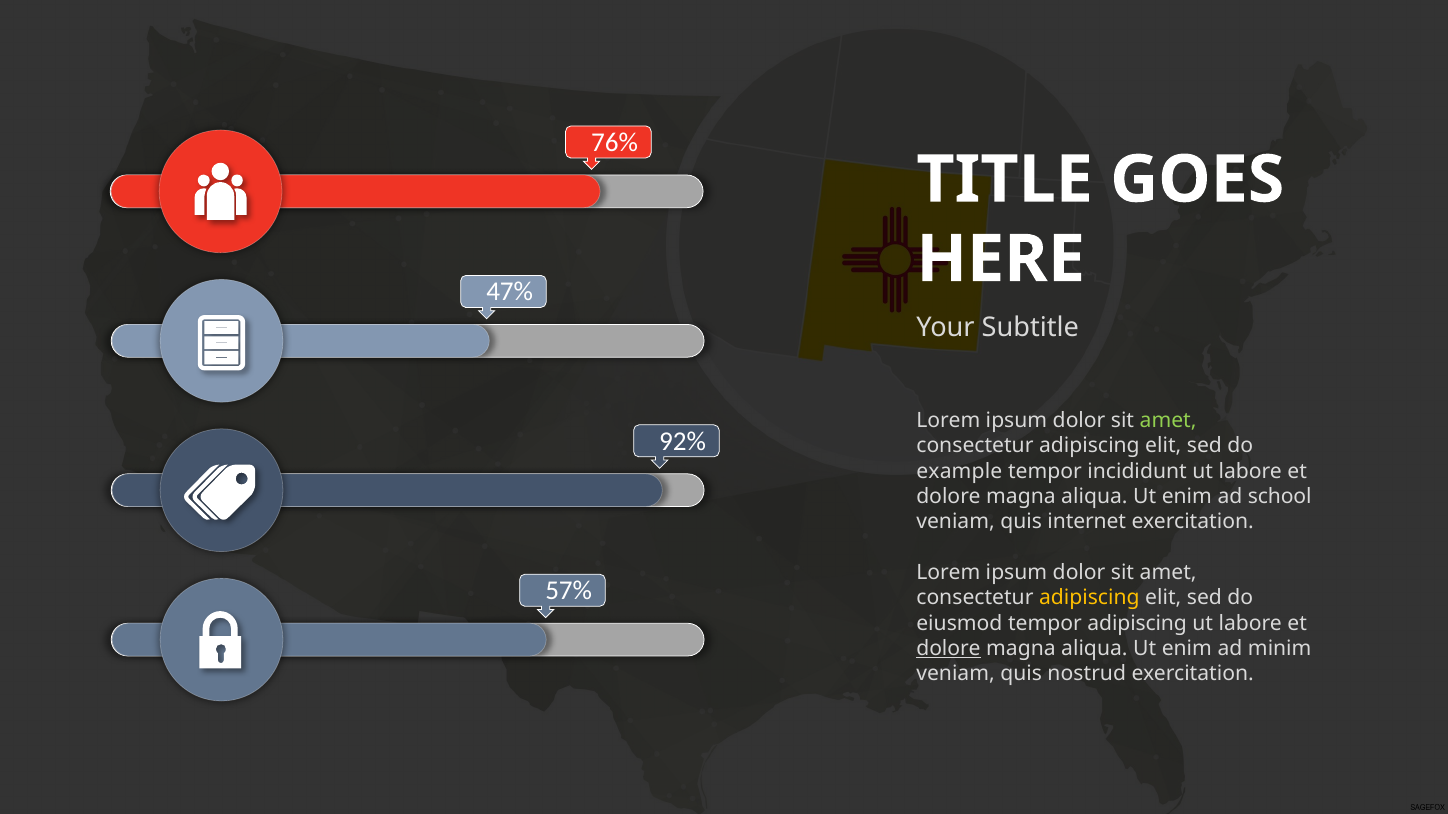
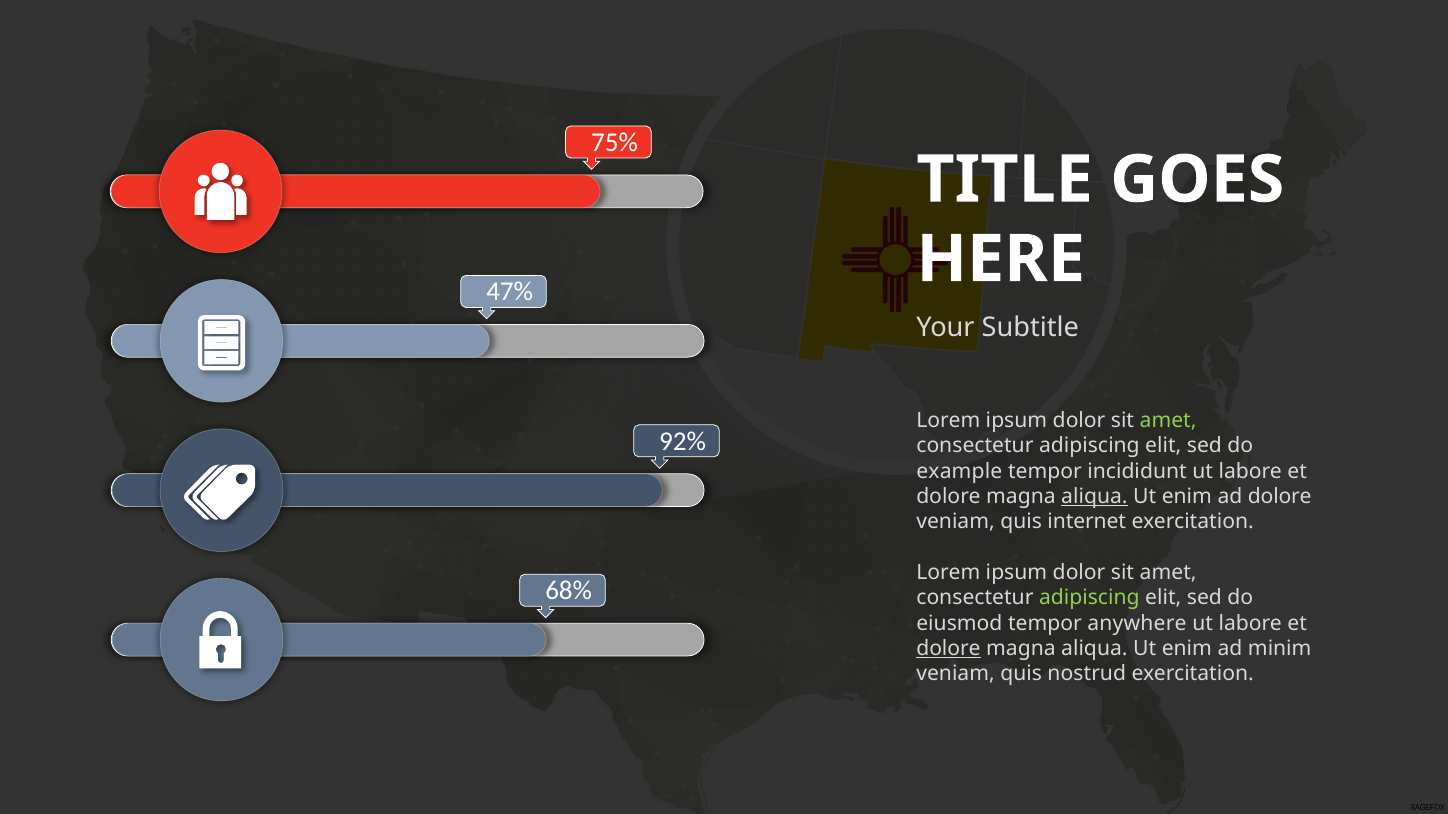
76%: 76% -> 75%
aliqua at (1094, 497) underline: none -> present
ad school: school -> dolore
57%: 57% -> 68%
adipiscing at (1089, 598) colour: yellow -> light green
tempor adipiscing: adipiscing -> anywhere
